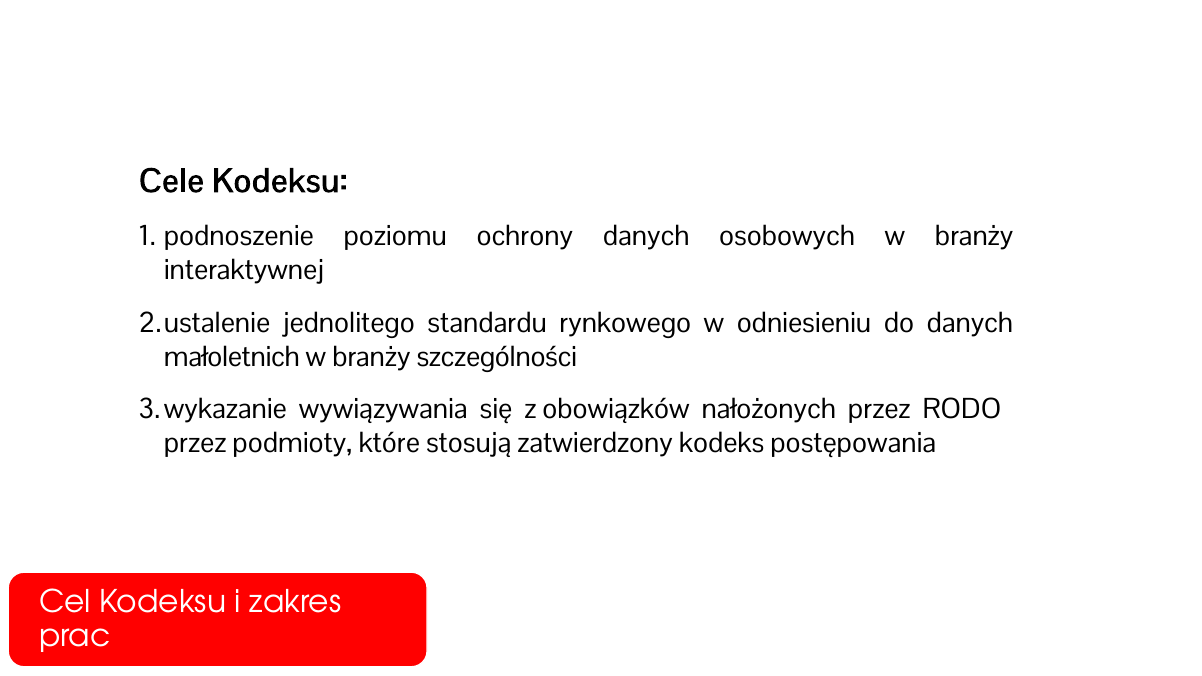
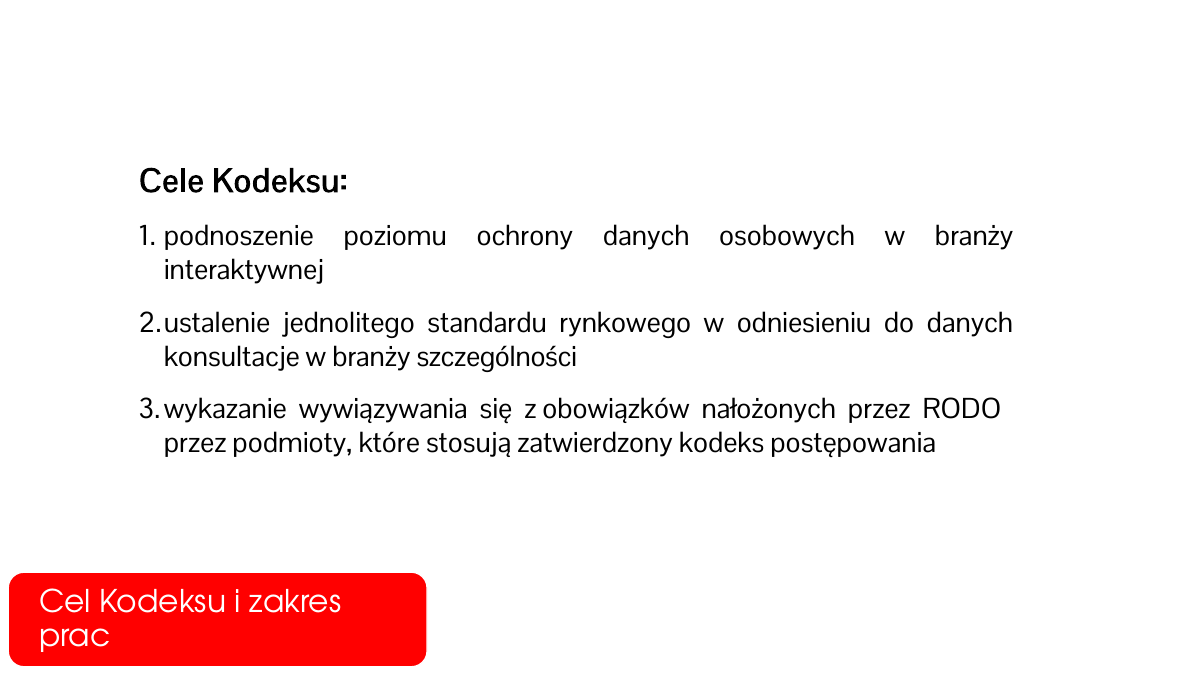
małoletnich: małoletnich -> konsultacje
